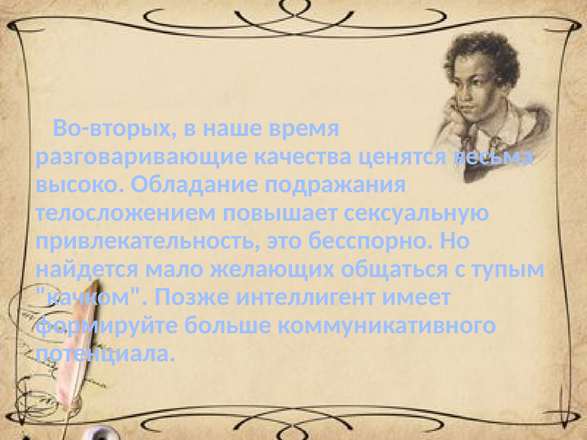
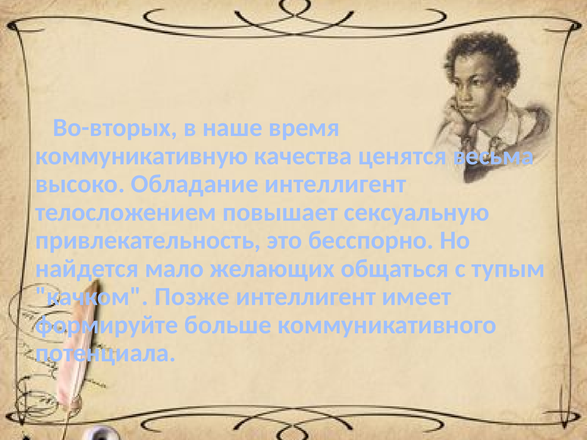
разговаривающие: разговаривающие -> коммуникативную
Обладание подражания: подражания -> интеллигент
